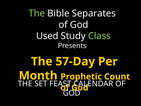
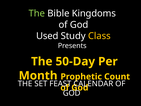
Separates: Separates -> Kingdoms
Class colour: light green -> yellow
57-Day: 57-Day -> 50-Day
